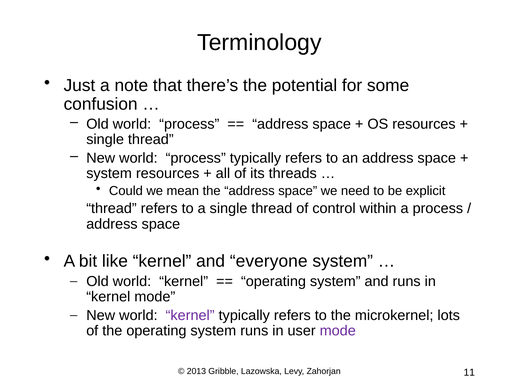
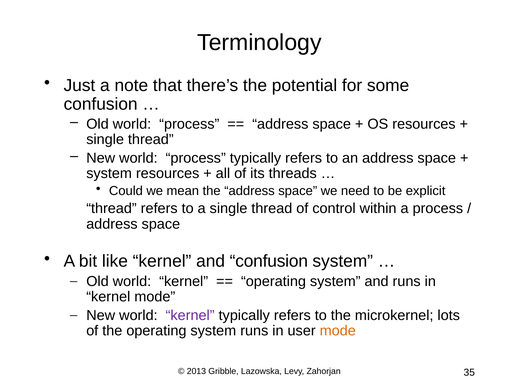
and everyone: everyone -> confusion
mode at (338, 331) colour: purple -> orange
11: 11 -> 35
